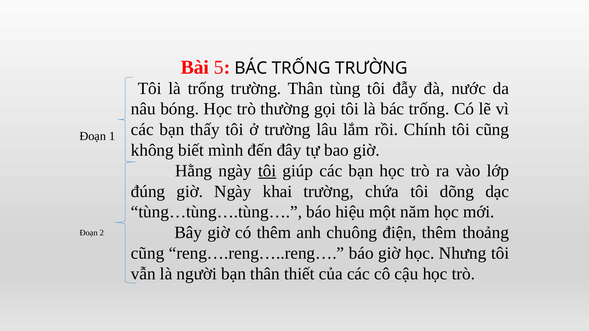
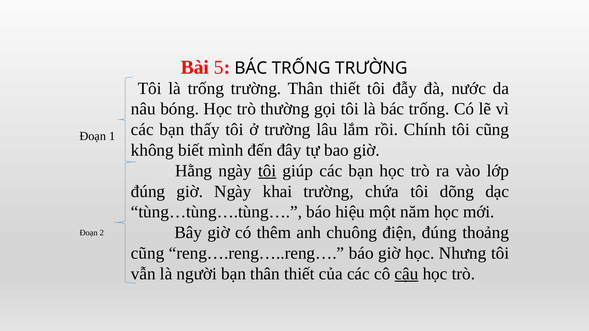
trường Thân tùng: tùng -> thiết
điện thêm: thêm -> đúng
cậu underline: none -> present
